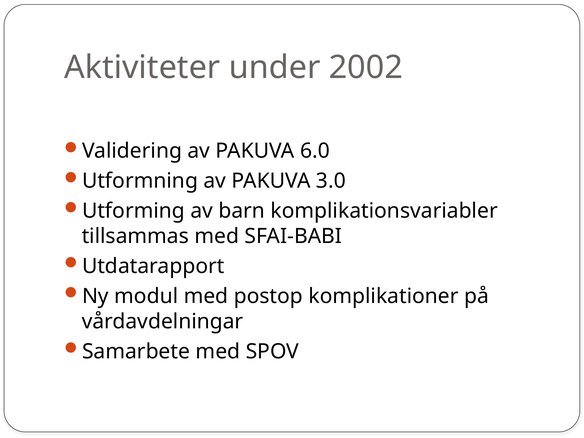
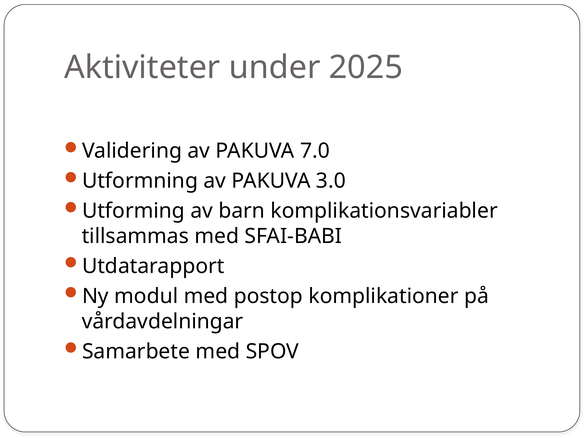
2002: 2002 -> 2025
6.0: 6.0 -> 7.0
